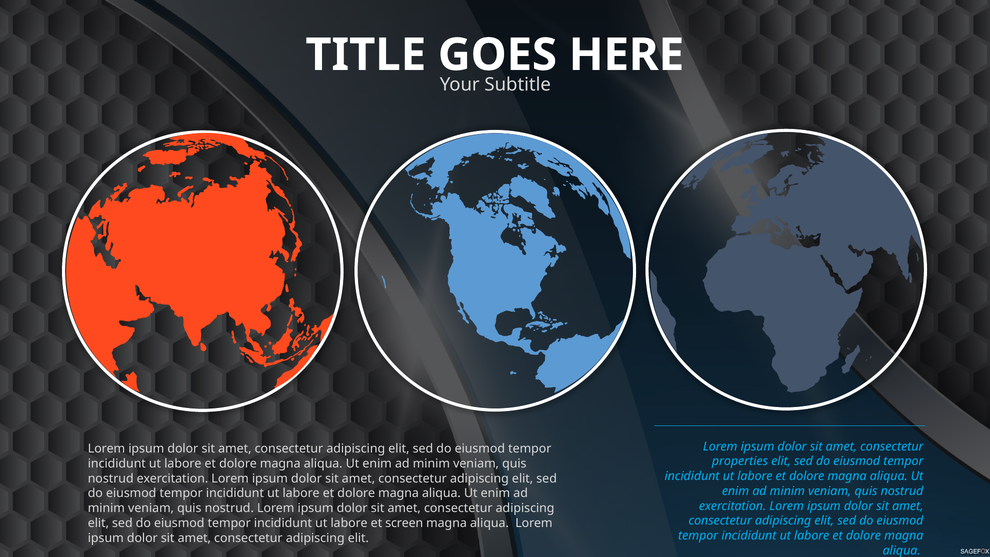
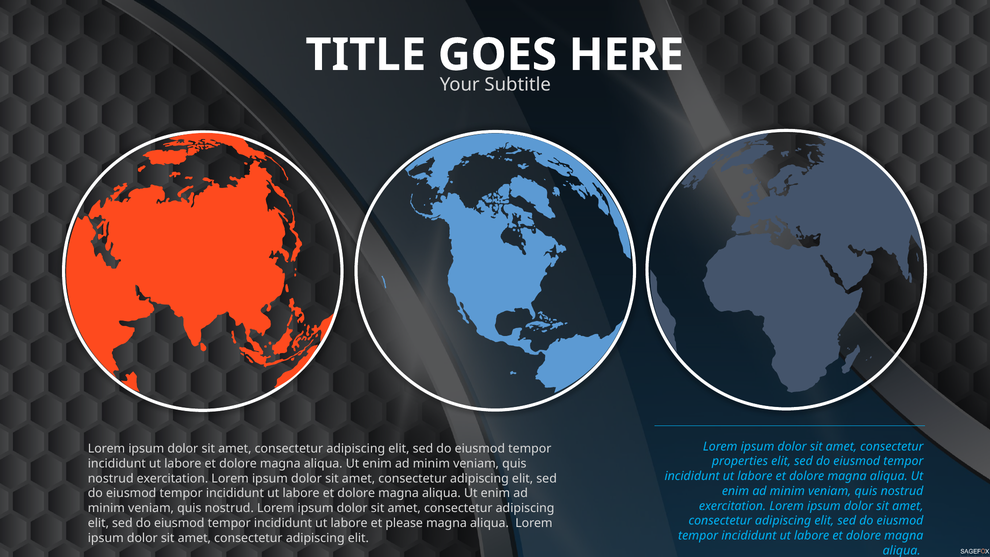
screen: screen -> please
